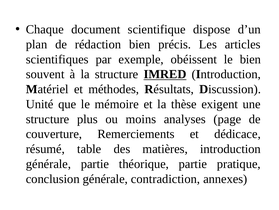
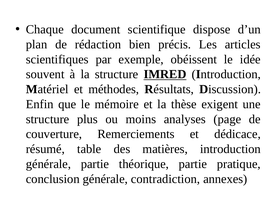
le bien: bien -> idée
Unité: Unité -> Enfin
